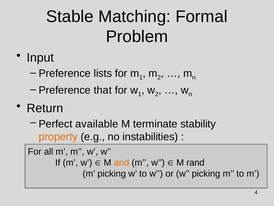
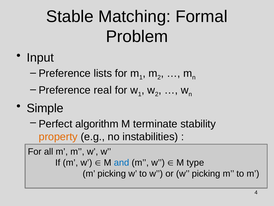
that: that -> real
Return: Return -> Simple
available: available -> algorithm
and colour: orange -> blue
rand: rand -> type
